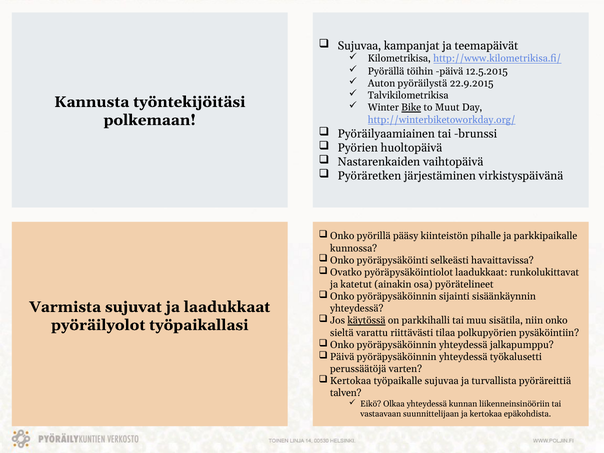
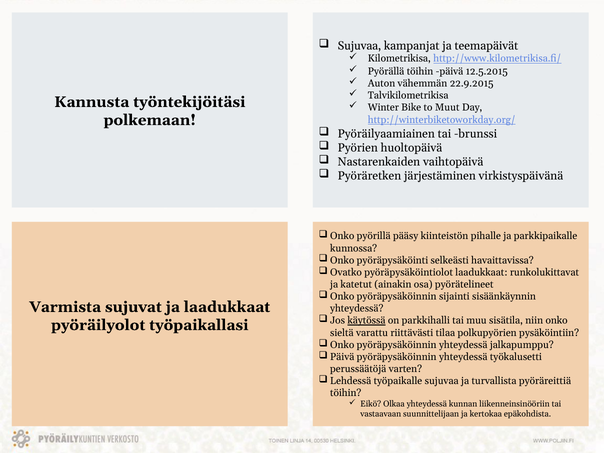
pyöräilystä: pyöräilystä -> vähemmän
Bike underline: present -> none
Kertokaa at (351, 381): Kertokaa -> Lehdessä
talven at (346, 393): talven -> töihin
